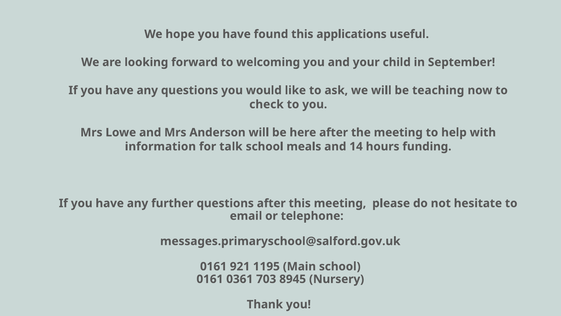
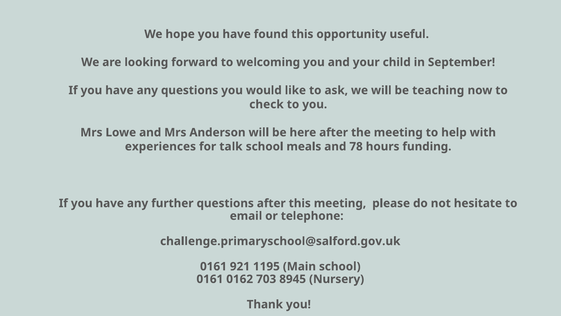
applications: applications -> opportunity
information: information -> experiences
14: 14 -> 78
messages.primaryschool@salford.gov.uk: messages.primaryschool@salford.gov.uk -> challenge.primaryschool@salford.gov.uk
0361: 0361 -> 0162
